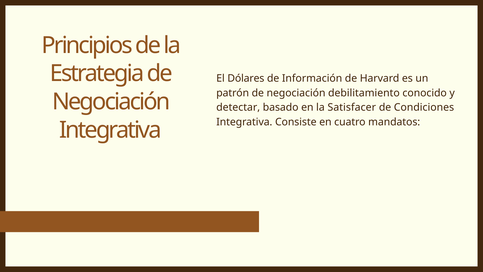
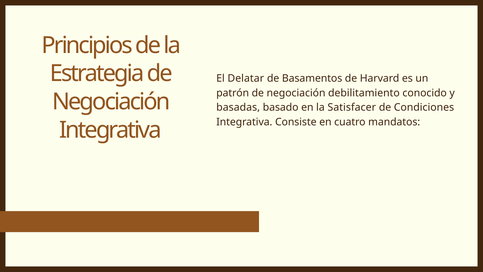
Dólares: Dólares -> Delatar
Información: Información -> Basamentos
detectar: detectar -> basadas
